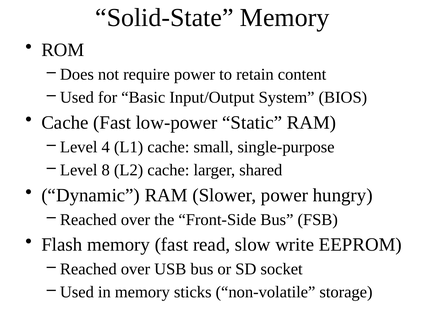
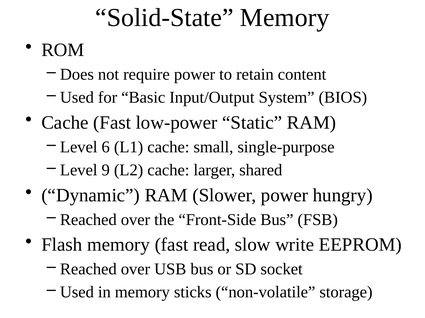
4: 4 -> 6
8: 8 -> 9
